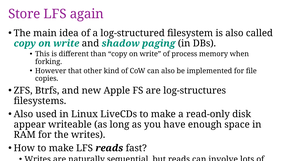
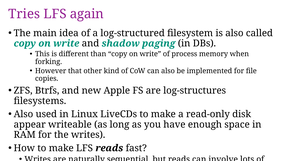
Store: Store -> Tries
